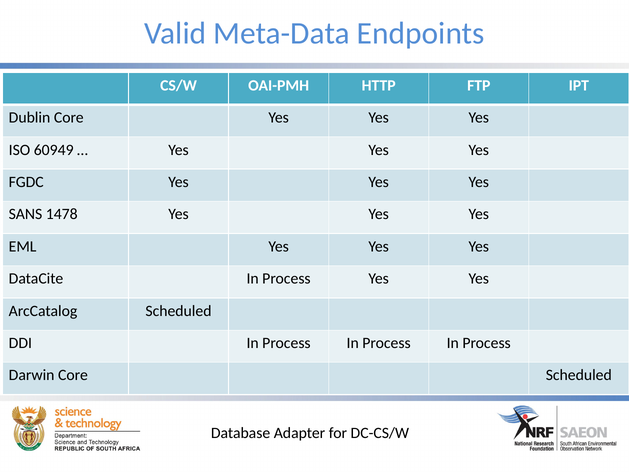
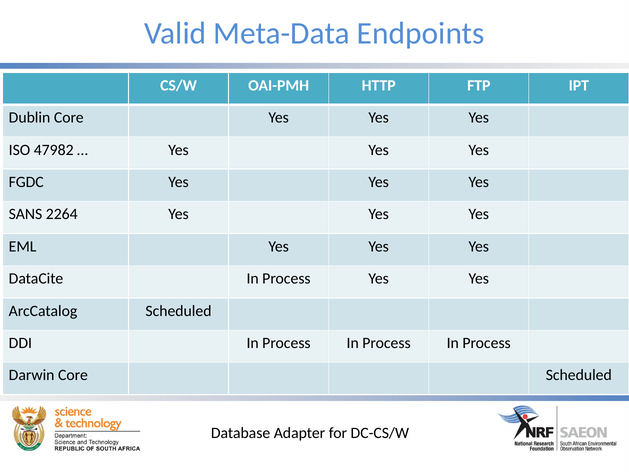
60949: 60949 -> 47982
1478: 1478 -> 2264
